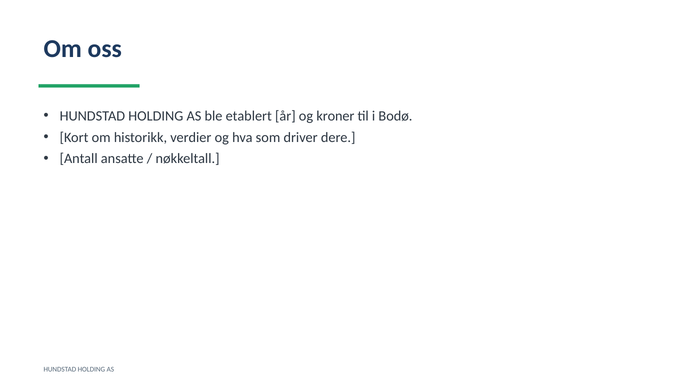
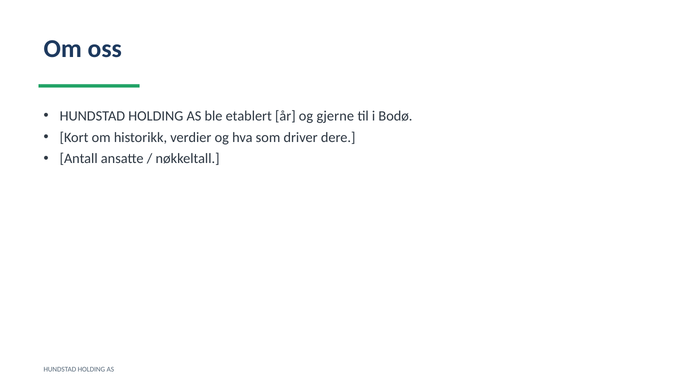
kroner: kroner -> gjerne
